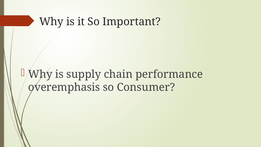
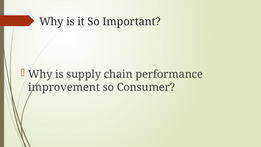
overemphasis: overemphasis -> improvement
